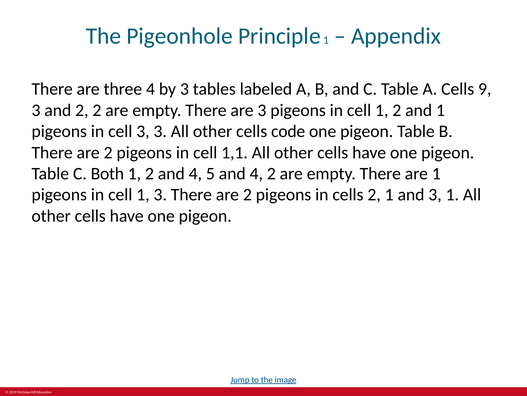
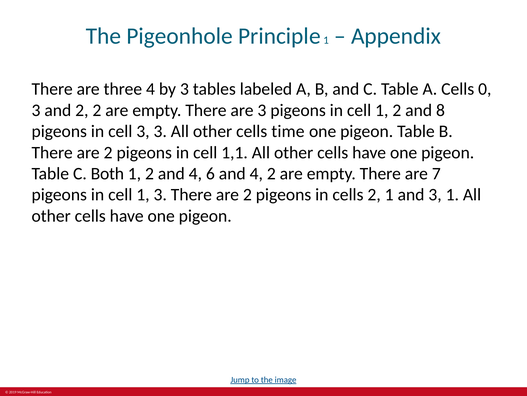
9: 9 -> 0
and 1: 1 -> 8
code: code -> time
5: 5 -> 6
are 1: 1 -> 7
